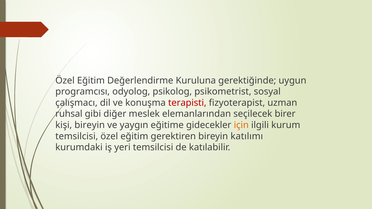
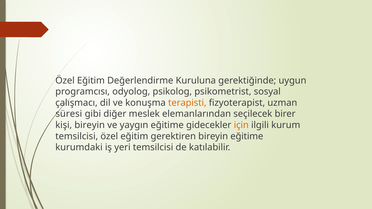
terapisti colour: red -> orange
ruhsal: ruhsal -> süresi
bireyin katılımı: katılımı -> eğitime
